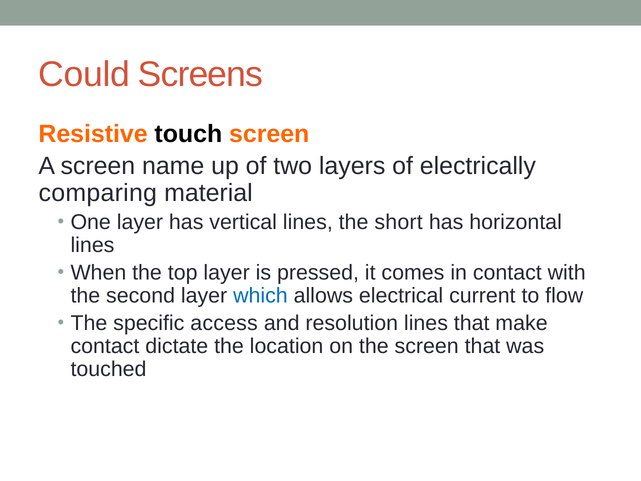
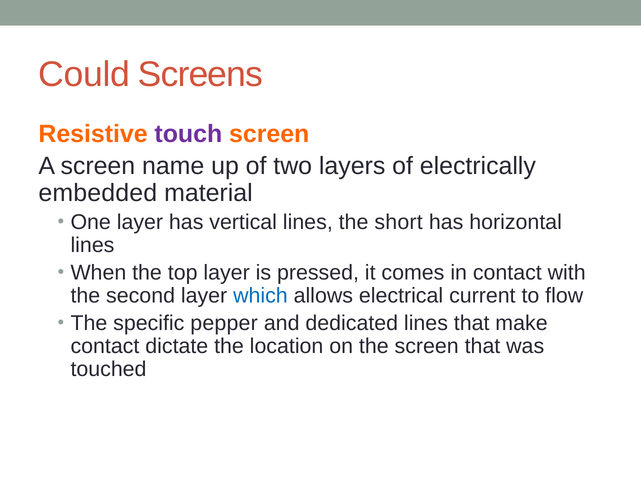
touch colour: black -> purple
comparing: comparing -> embedded
access: access -> pepper
resolution: resolution -> dedicated
